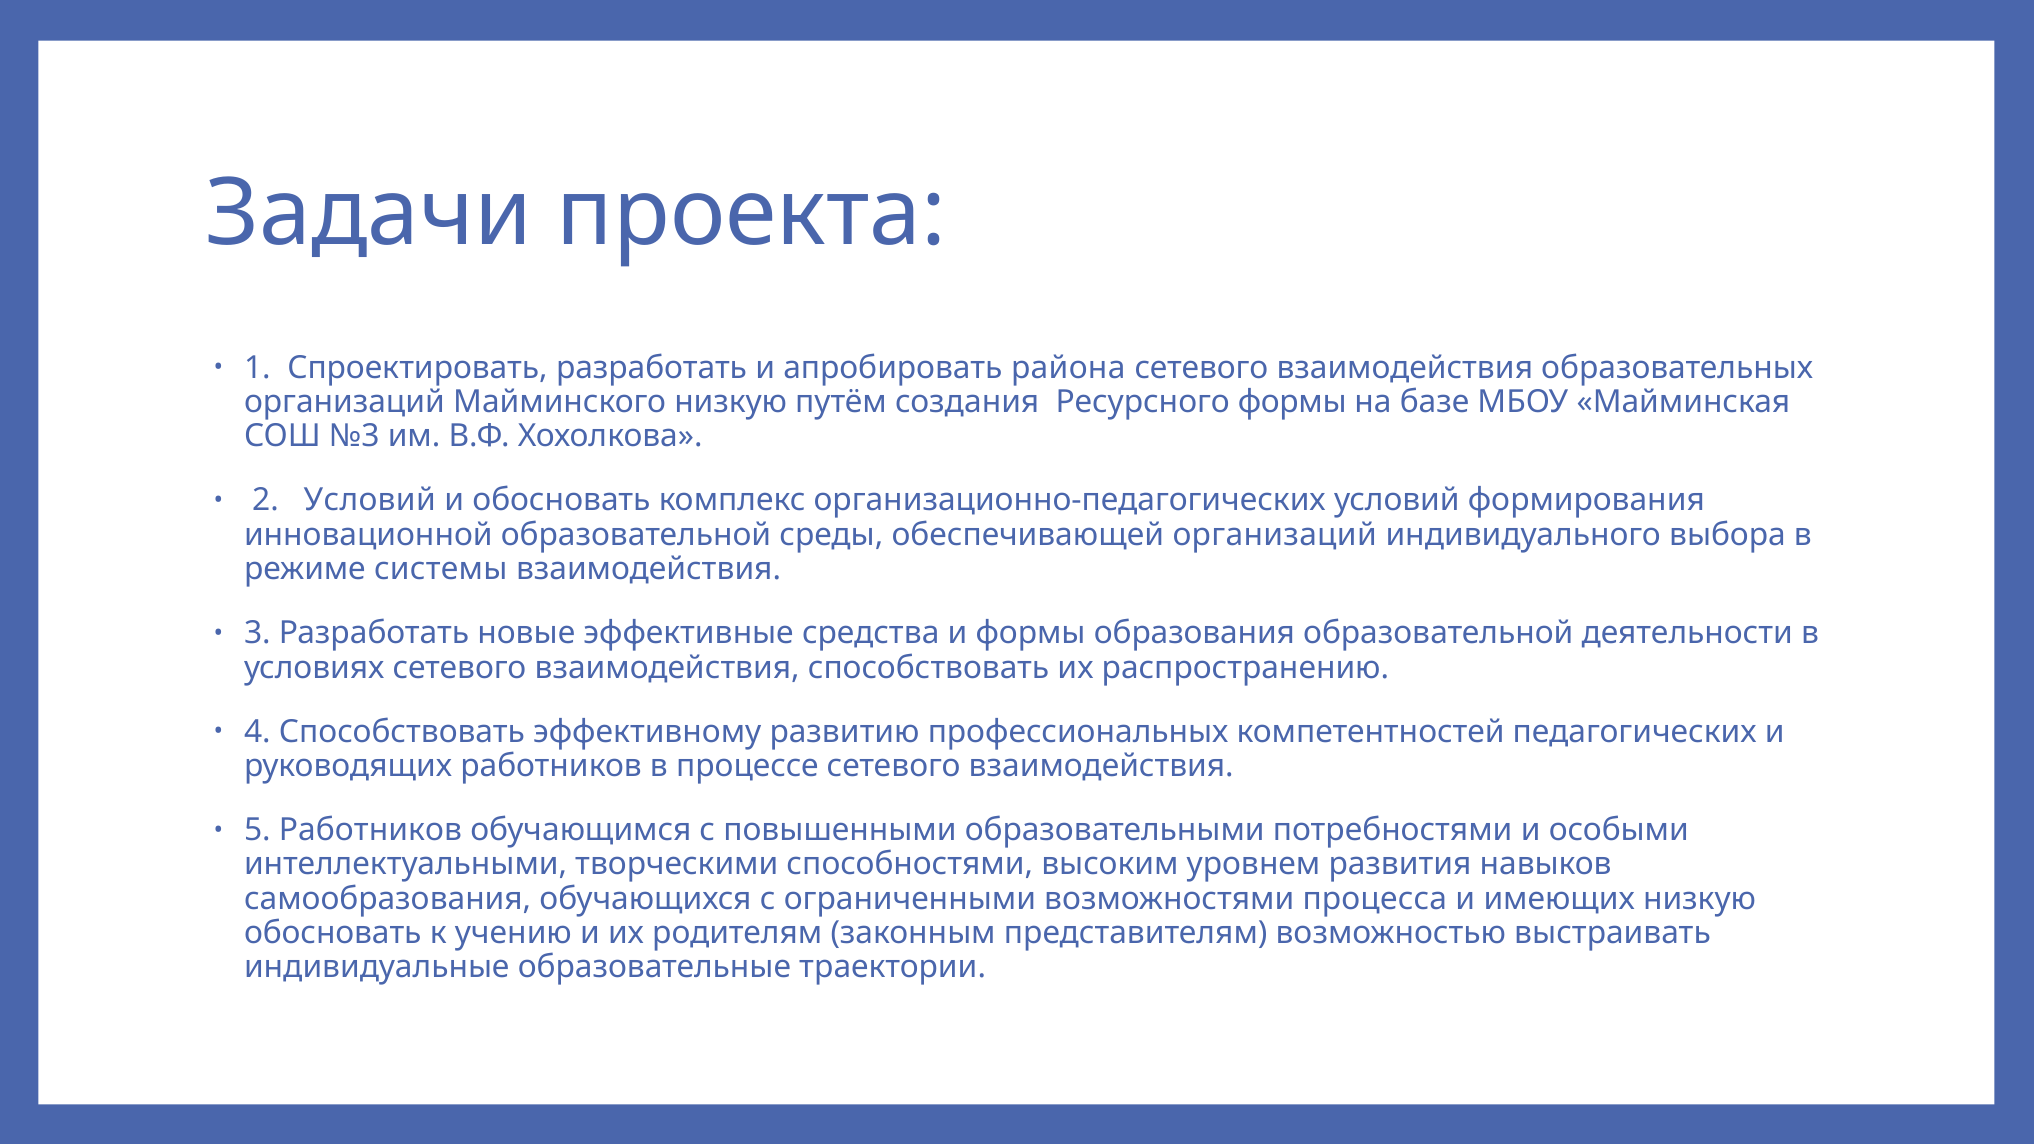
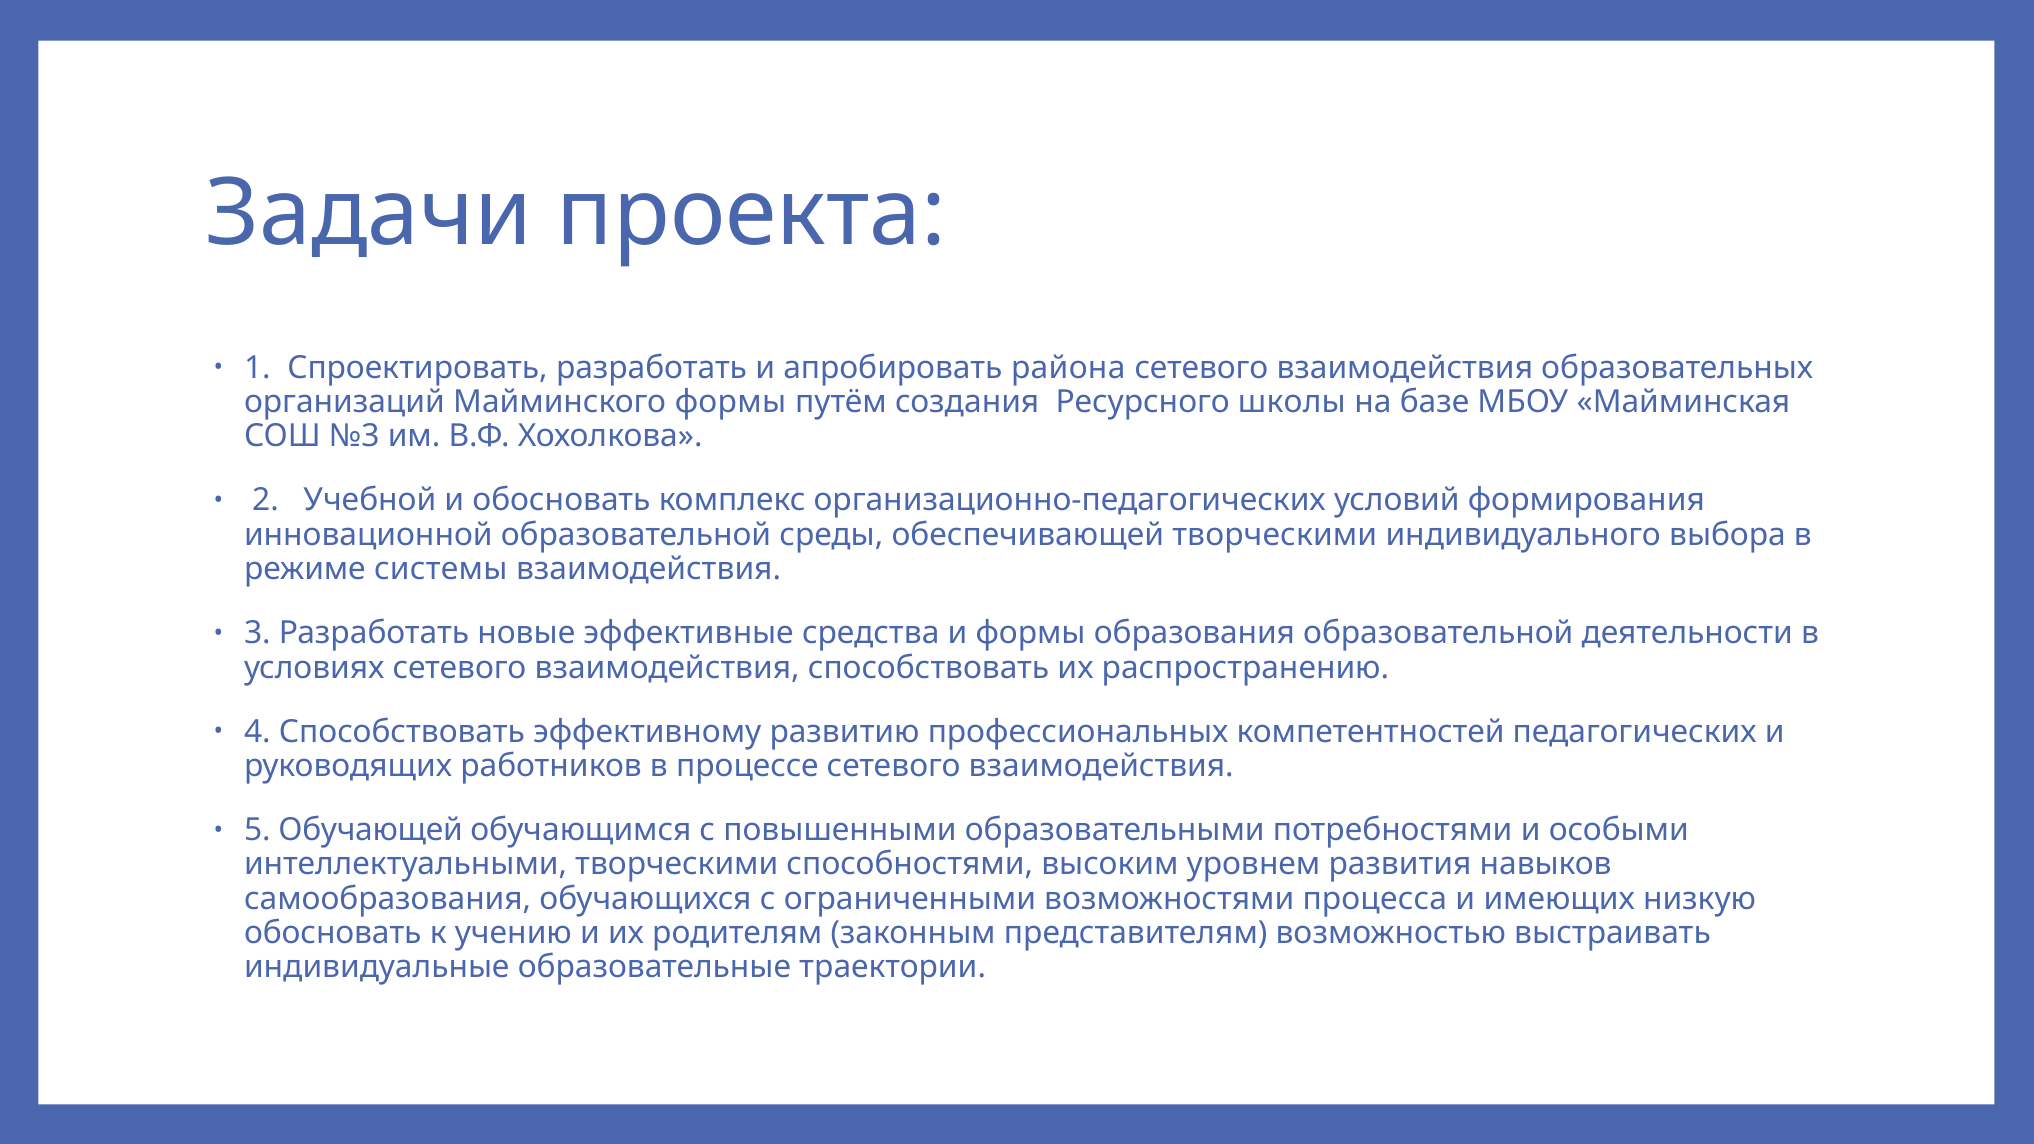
Майминского низкую: низкую -> формы
Ресурсного формы: формы -> школы
2 Условий: Условий -> Учебной
обеспечивающей организаций: организаций -> творческими
5 Работников: Работников -> Обучающей
